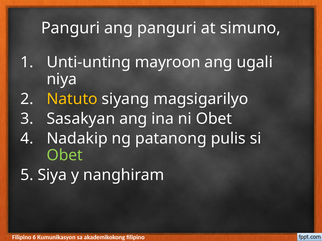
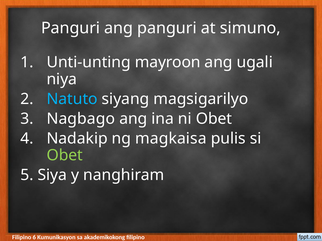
Natuto colour: yellow -> light blue
Sasakyan: Sasakyan -> Nagbago
patanong: patanong -> magkaisa
